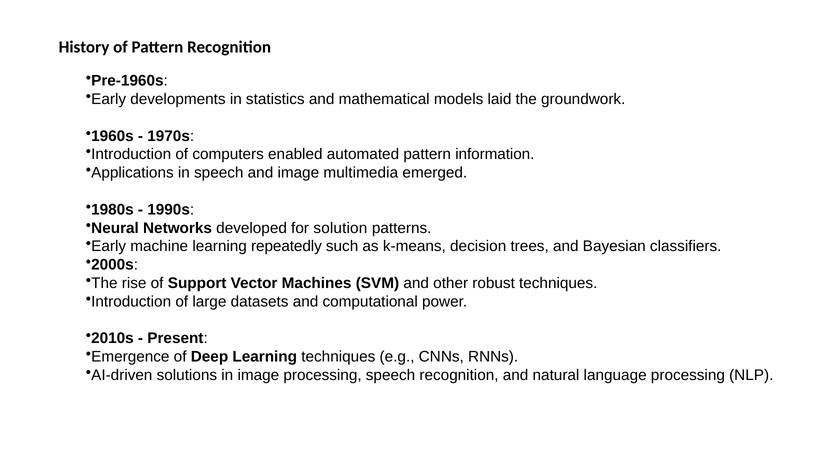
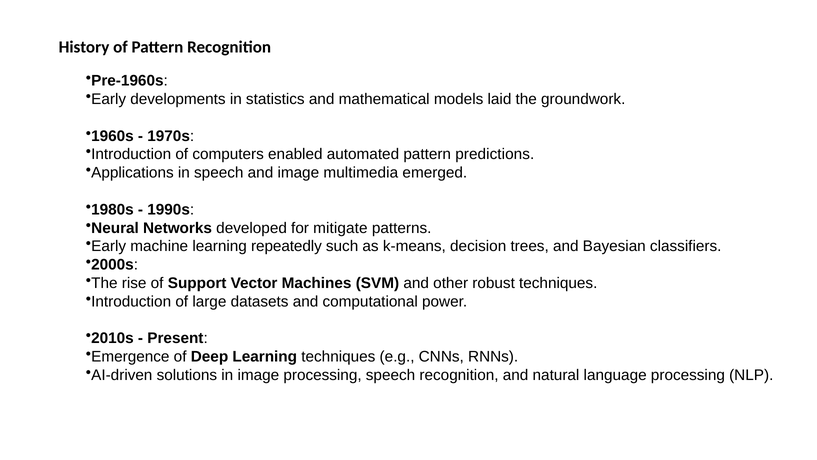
information: information -> predictions
solution: solution -> mitigate
